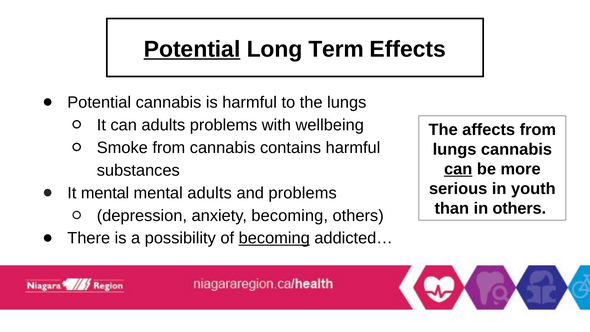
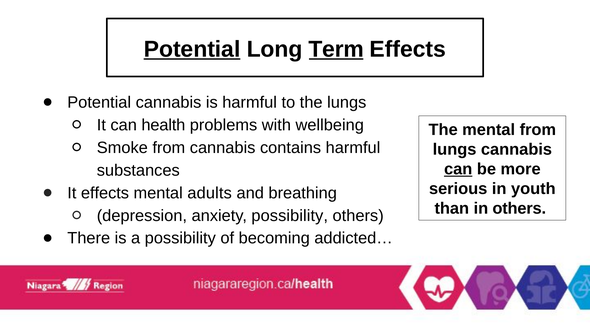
Term underline: none -> present
can adults: adults -> health
The affects: affects -> mental
It mental: mental -> effects
and problems: problems -> breathing
anxiety becoming: becoming -> possibility
becoming at (274, 238) underline: present -> none
